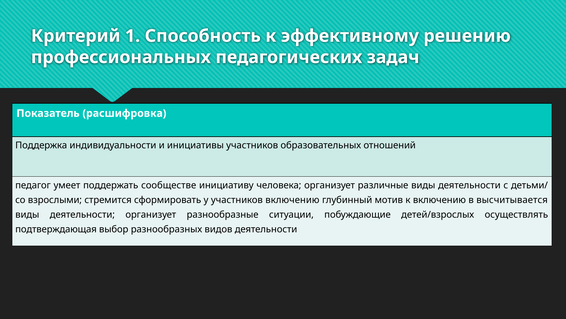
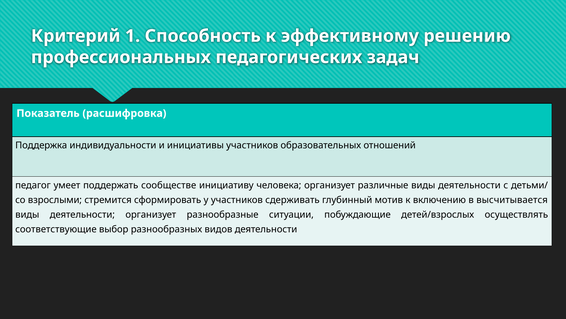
участников включению: включению -> сдерживать
подтверждающая: подтверждающая -> соответствующие
